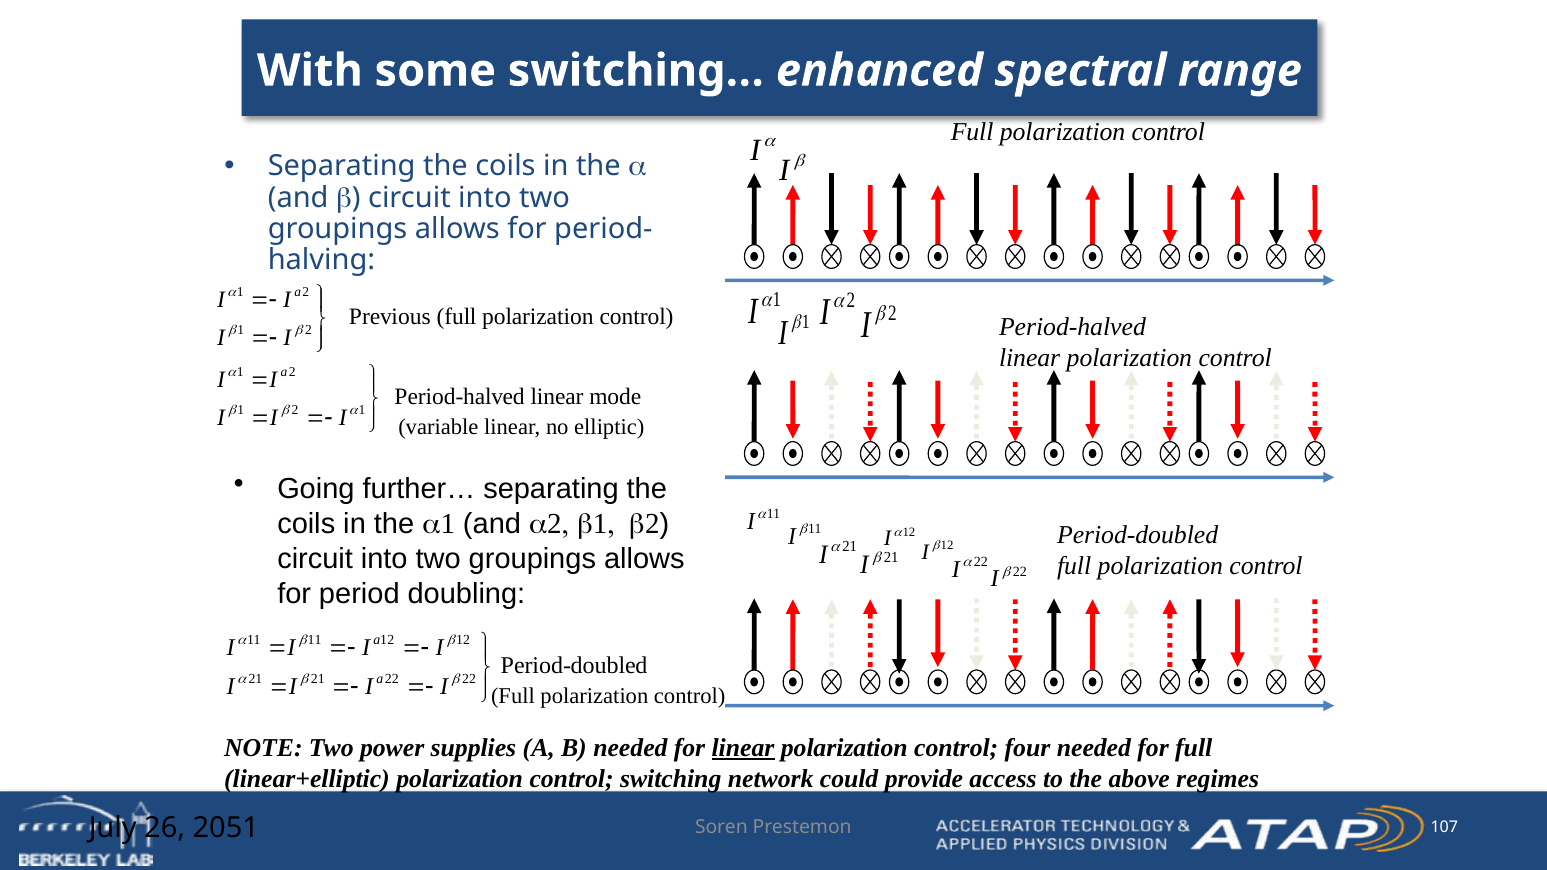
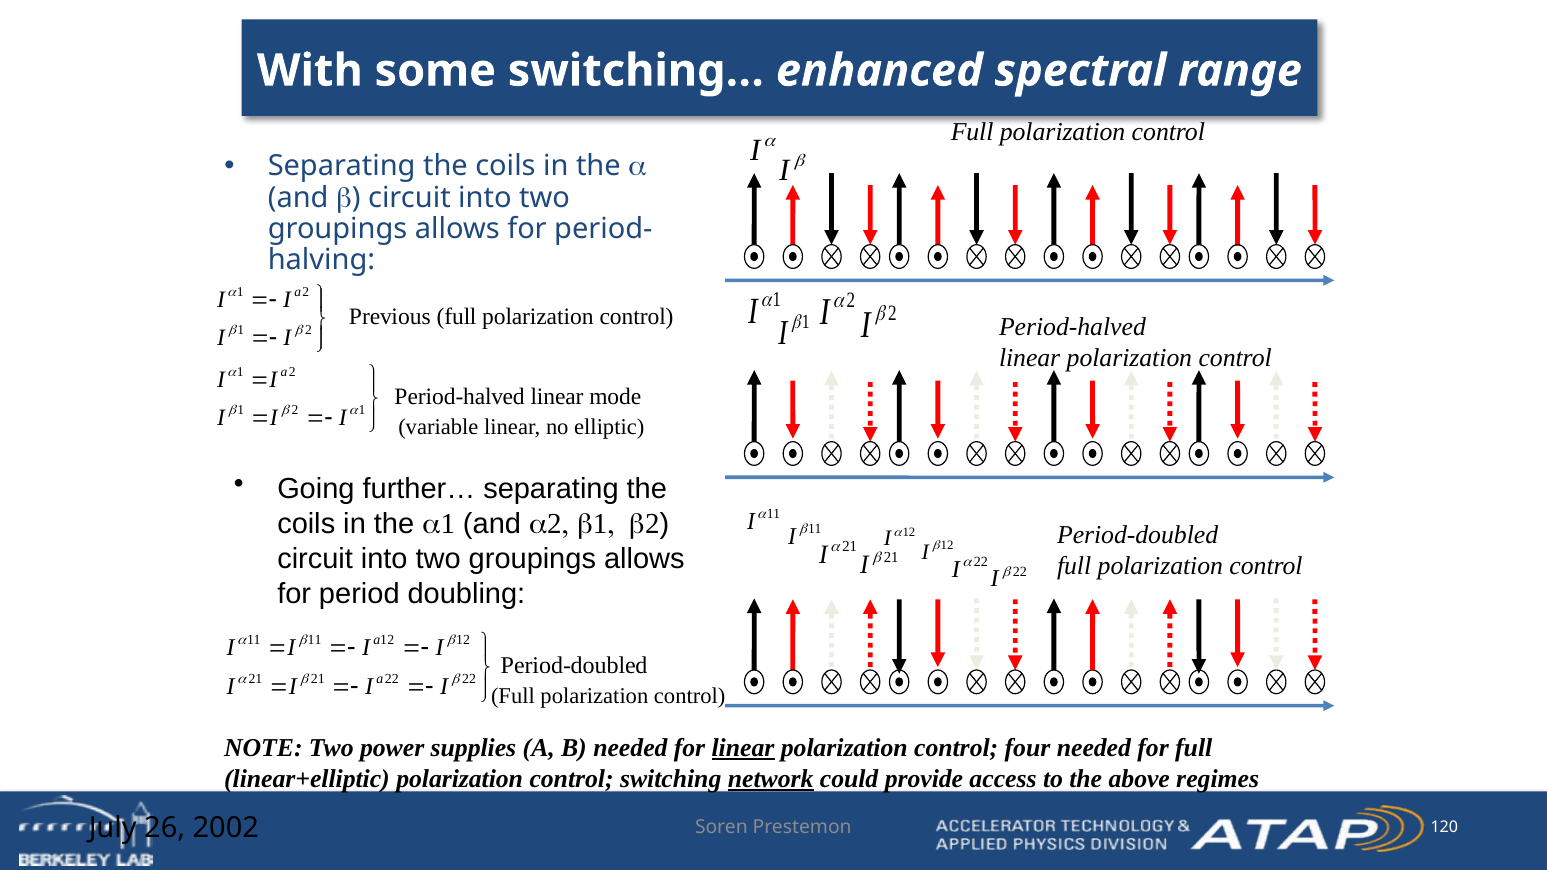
network underline: none -> present
2051: 2051 -> 2002
107: 107 -> 120
